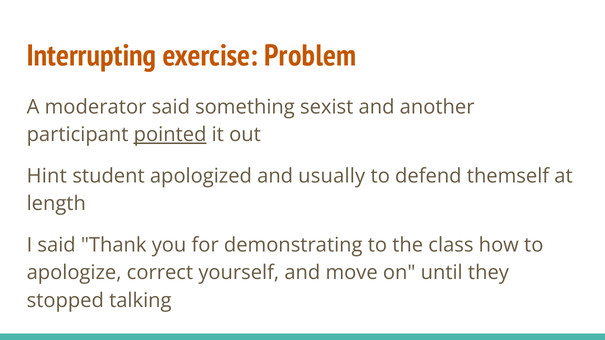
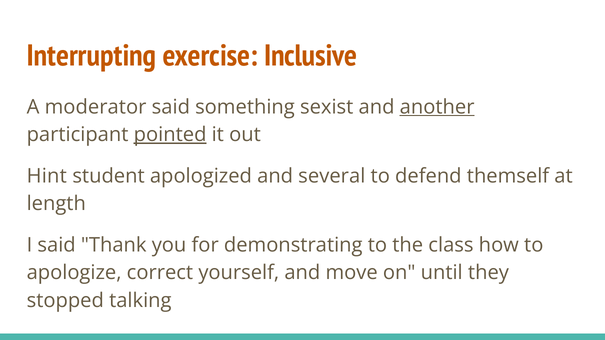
Problem: Problem -> Inclusive
another underline: none -> present
usually: usually -> several
